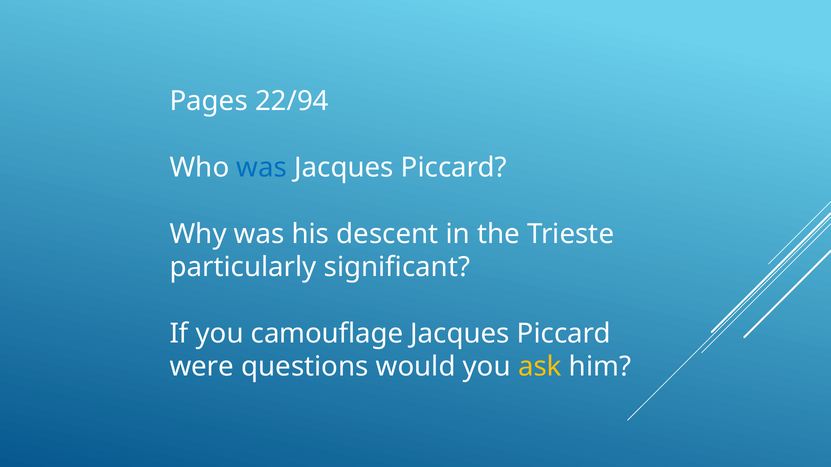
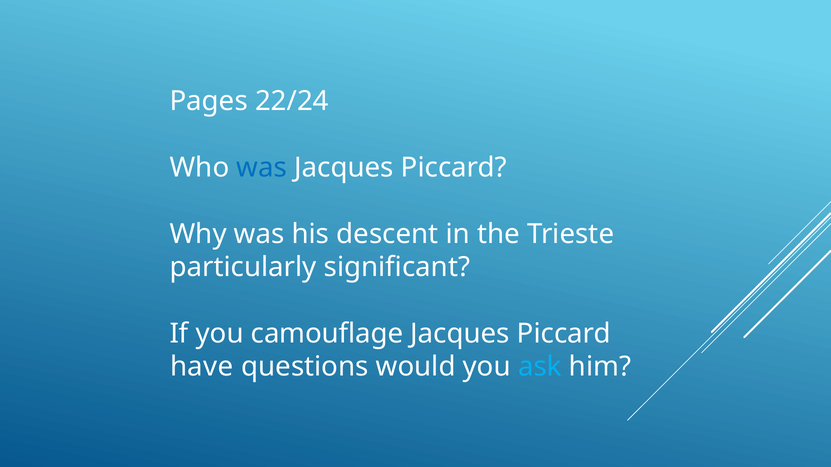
22/94: 22/94 -> 22/24
were: were -> have
ask colour: yellow -> light blue
